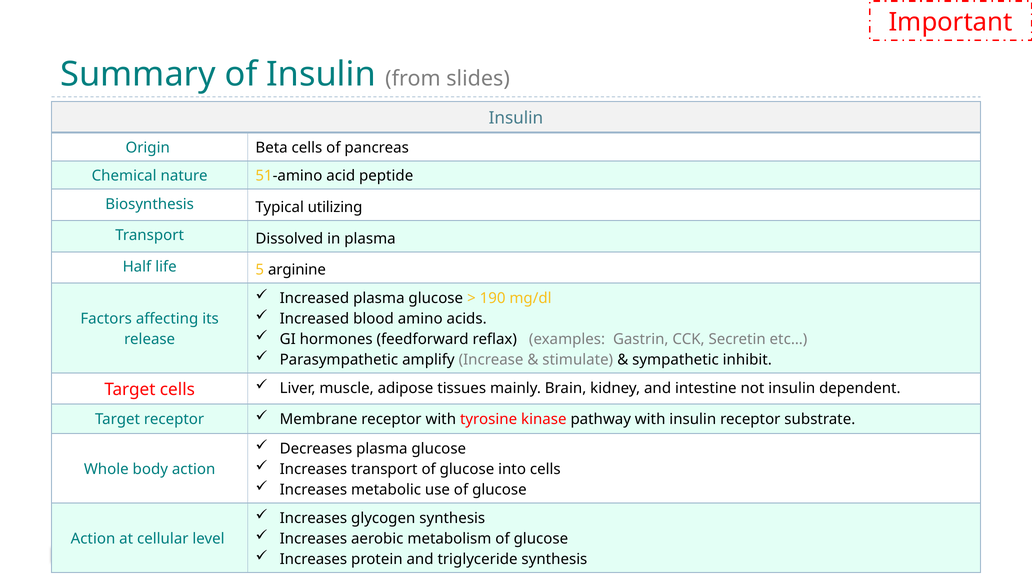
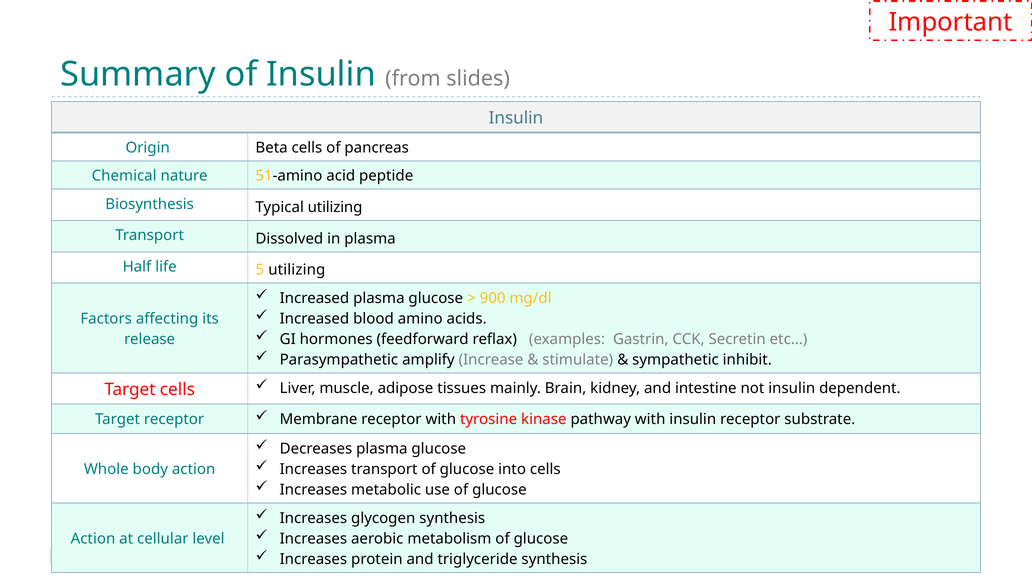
5 arginine: arginine -> utilizing
190: 190 -> 900
